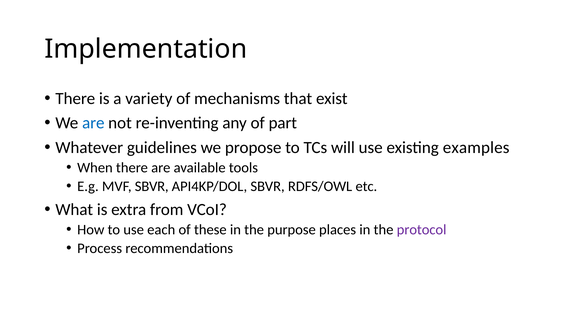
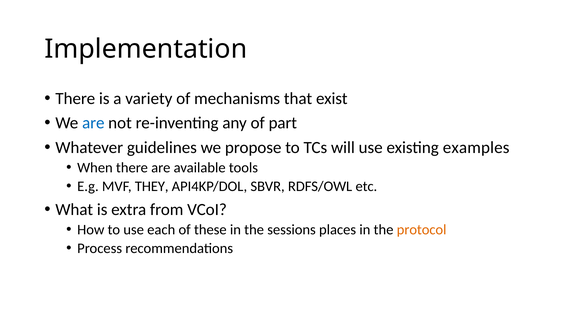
MVF SBVR: SBVR -> THEY
purpose: purpose -> sessions
protocol colour: purple -> orange
